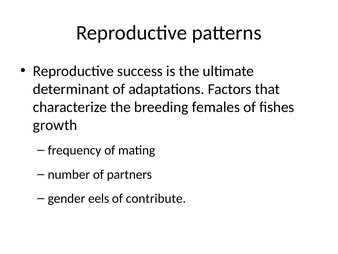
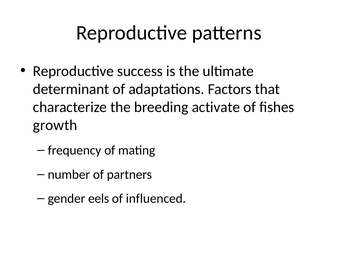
females: females -> activate
contribute: contribute -> influenced
